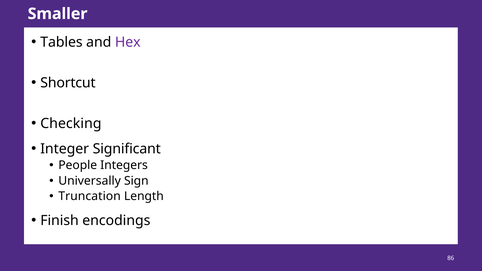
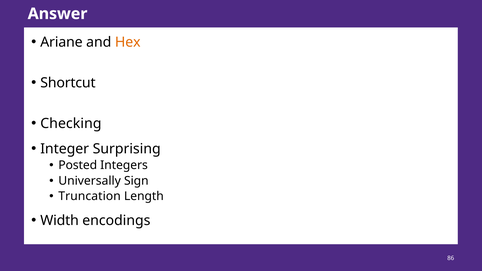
Smaller: Smaller -> Answer
Tables: Tables -> Ariane
Hex colour: purple -> orange
Significant: Significant -> Surprising
People: People -> Posted
Finish: Finish -> Width
